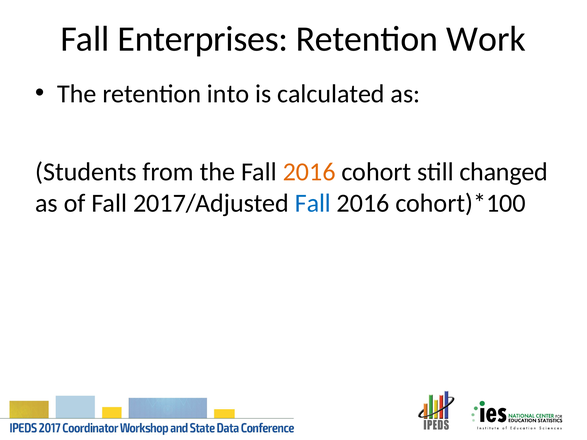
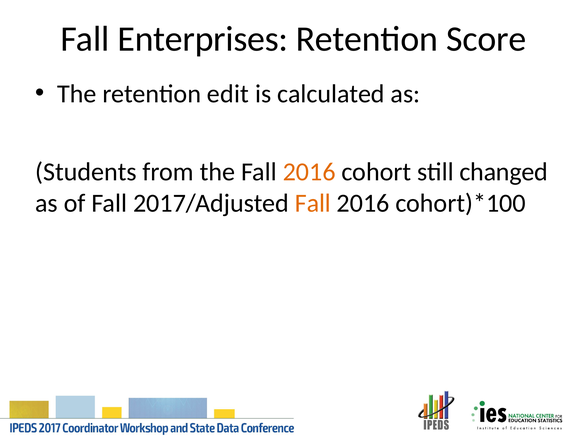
Work: Work -> Score
into: into -> edit
Fall at (313, 203) colour: blue -> orange
